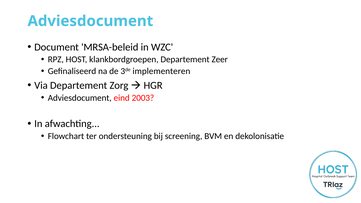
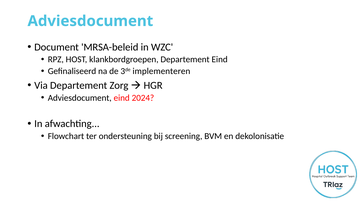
Departement Zeer: Zeer -> Eind
2003: 2003 -> 2024
